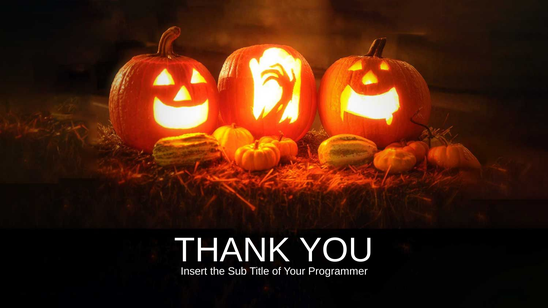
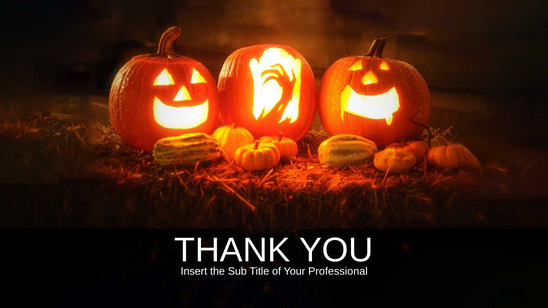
Programmer: Programmer -> Professional
